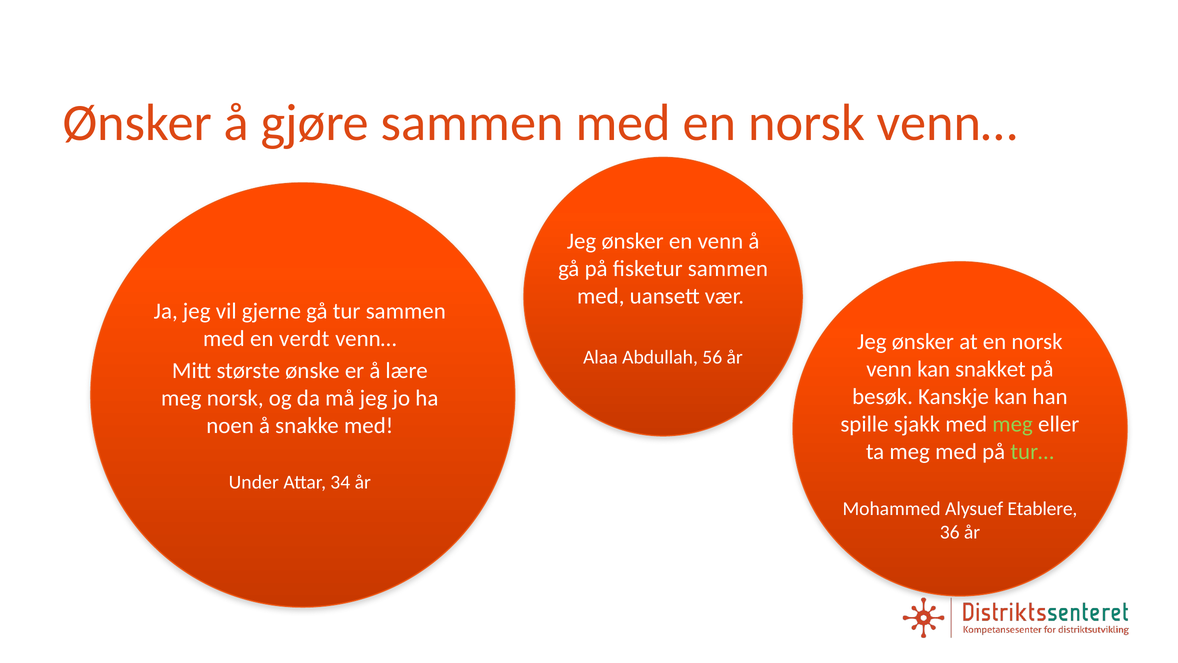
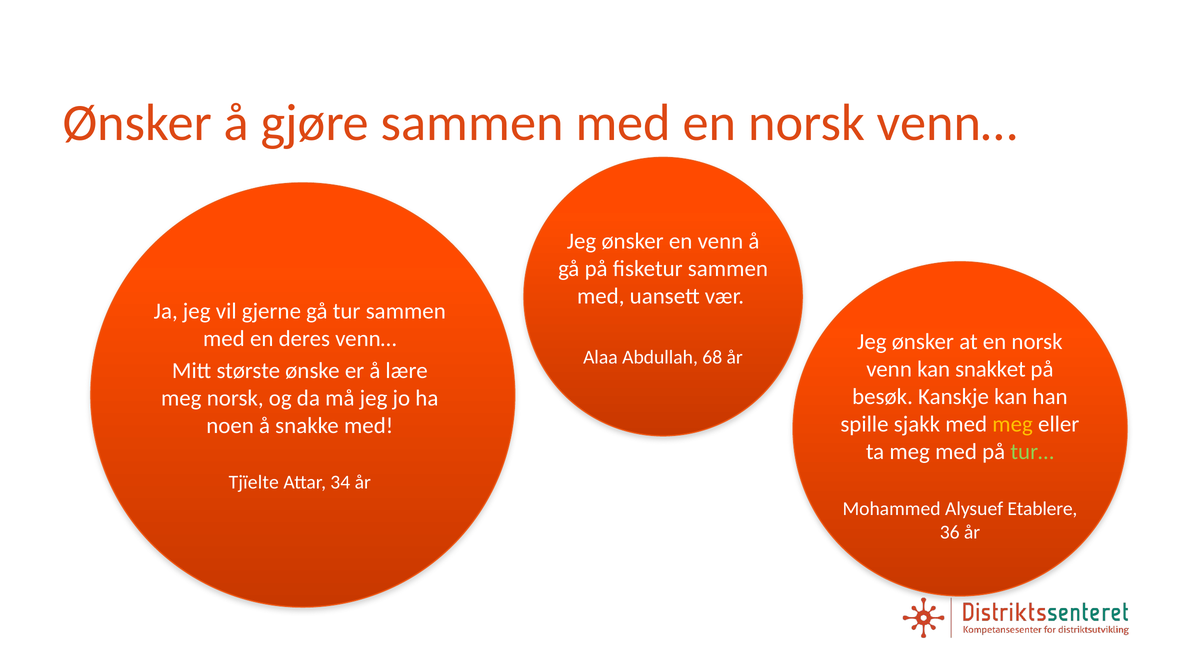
verdt: verdt -> deres
56: 56 -> 68
meg at (1013, 424) colour: light green -> yellow
Under: Under -> Tjïelte
